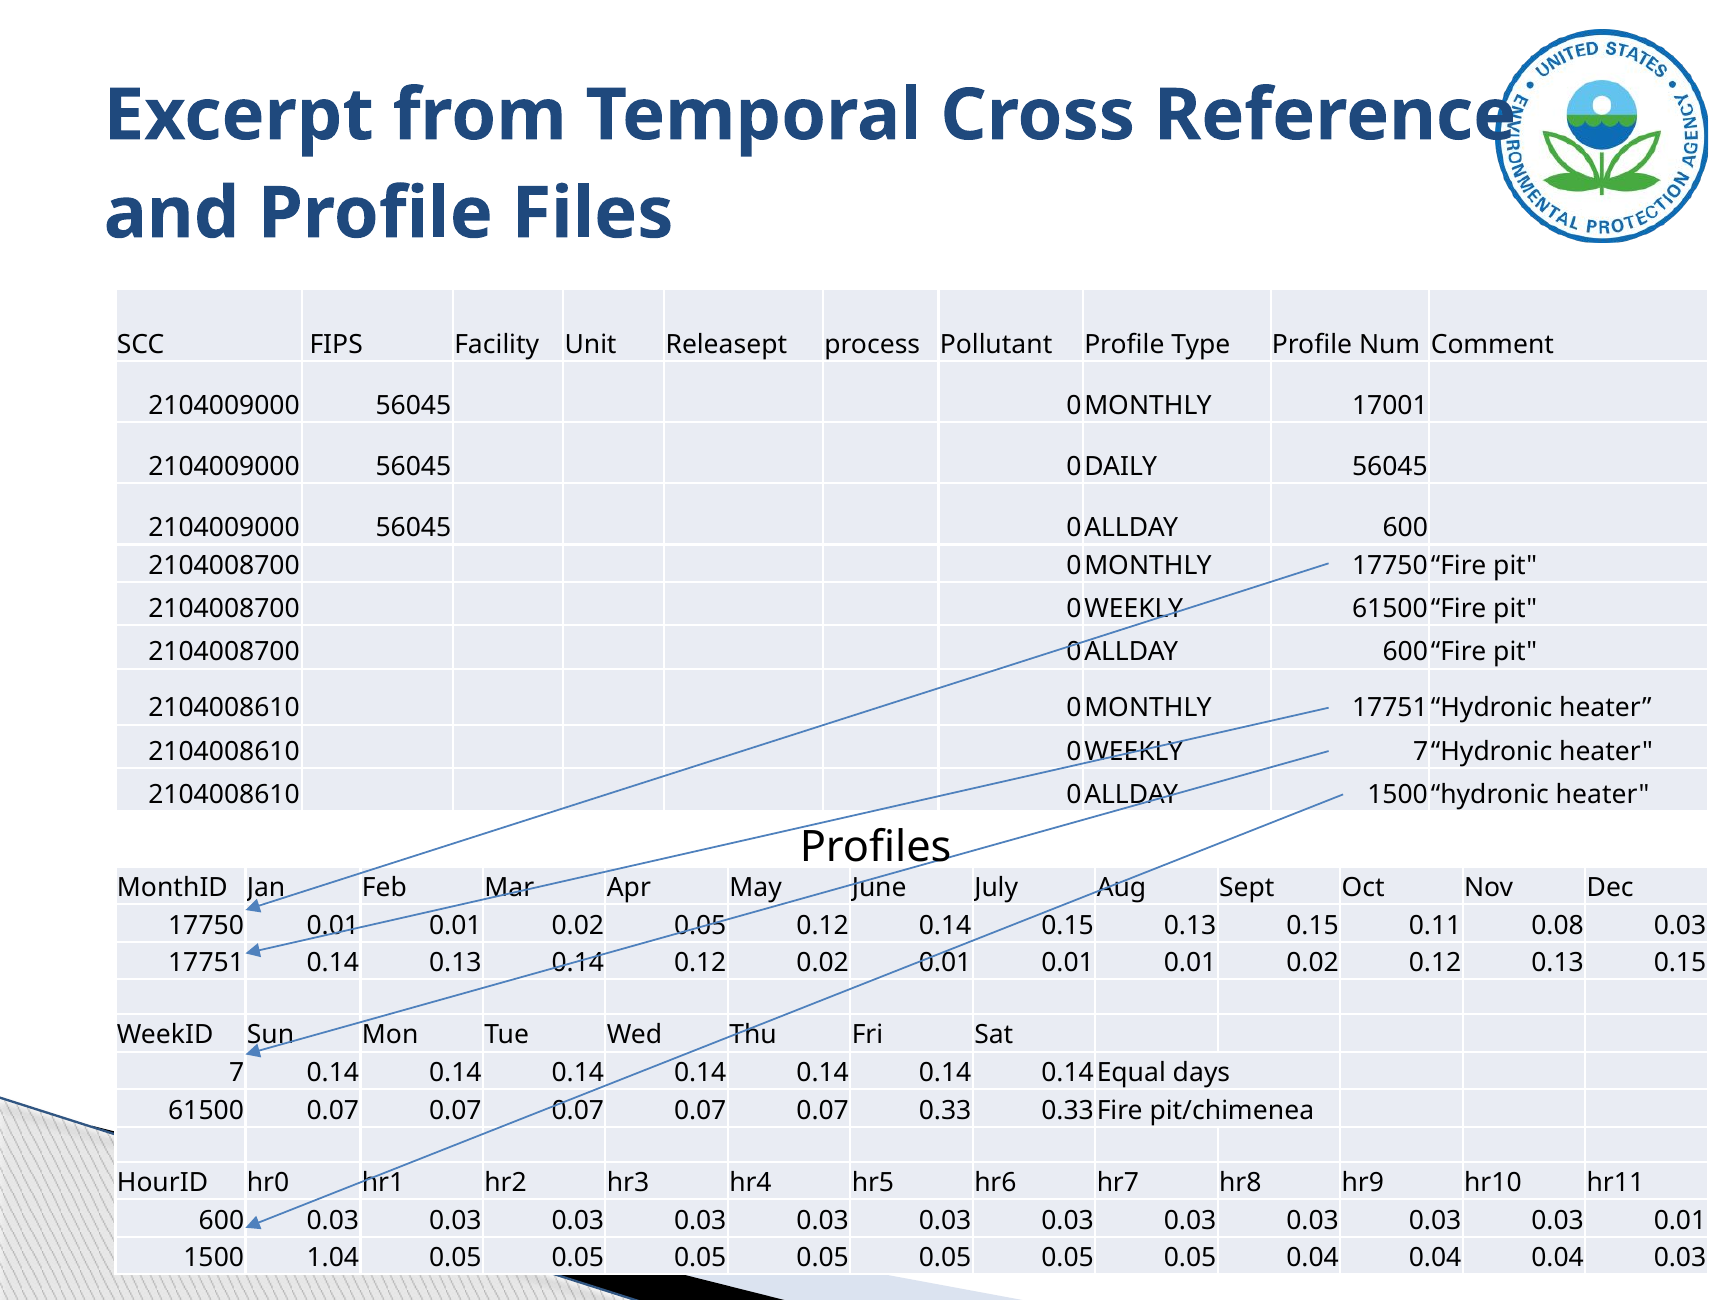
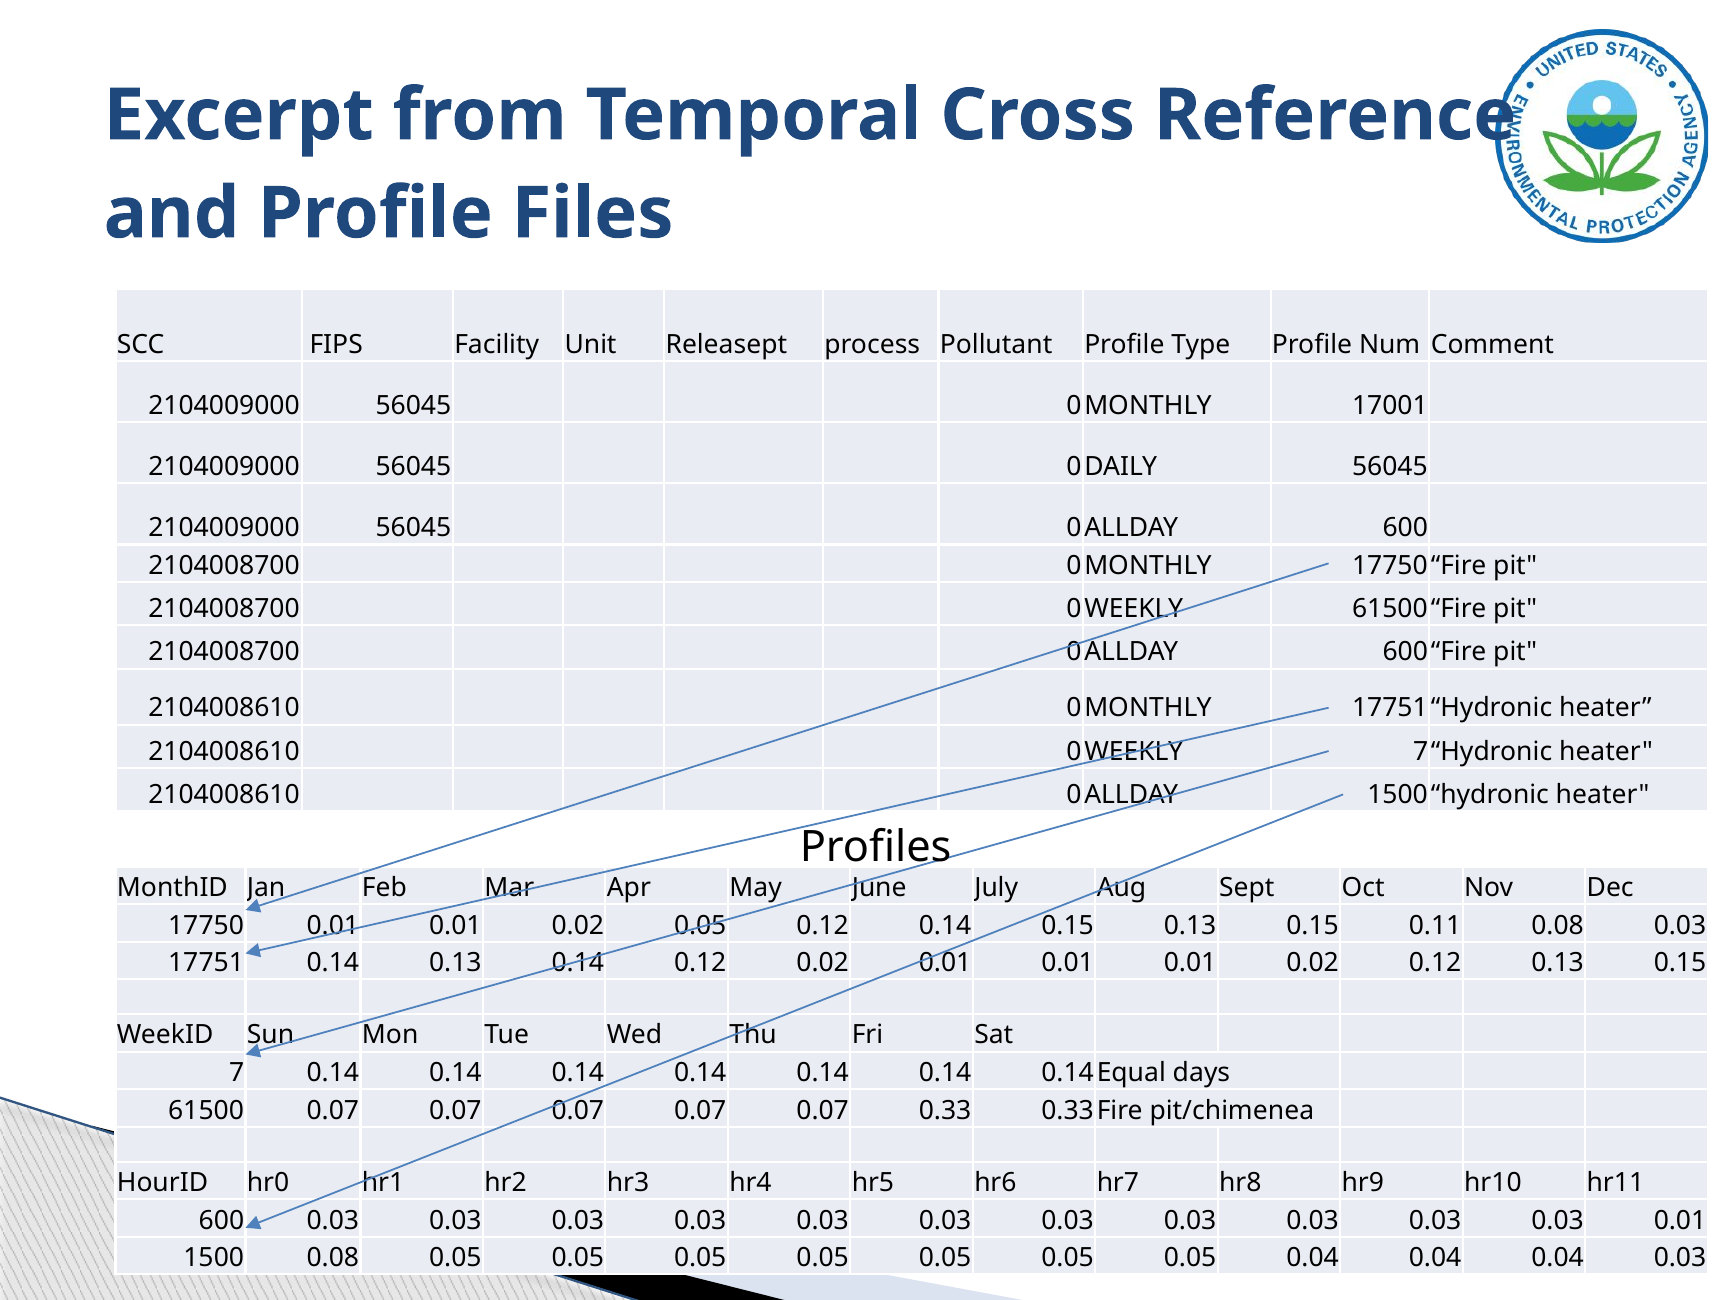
1500 1.04: 1.04 -> 0.08
